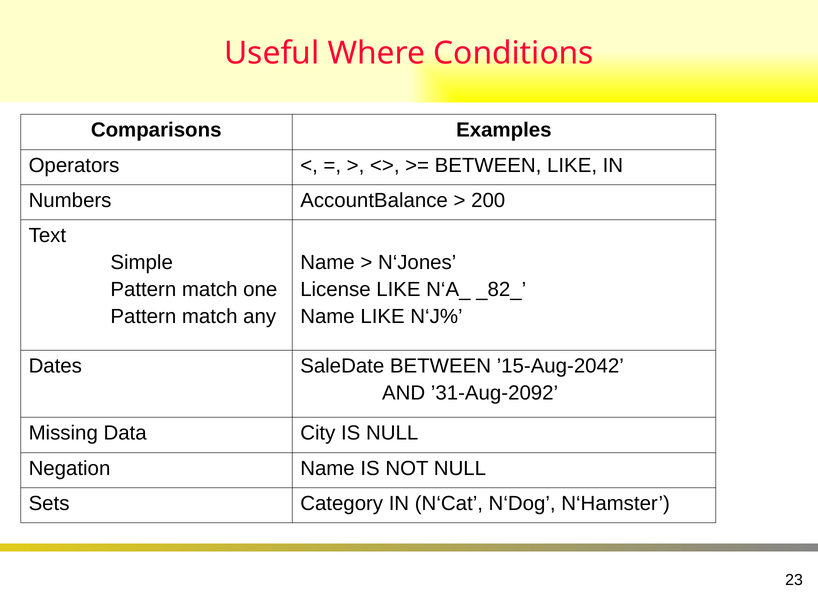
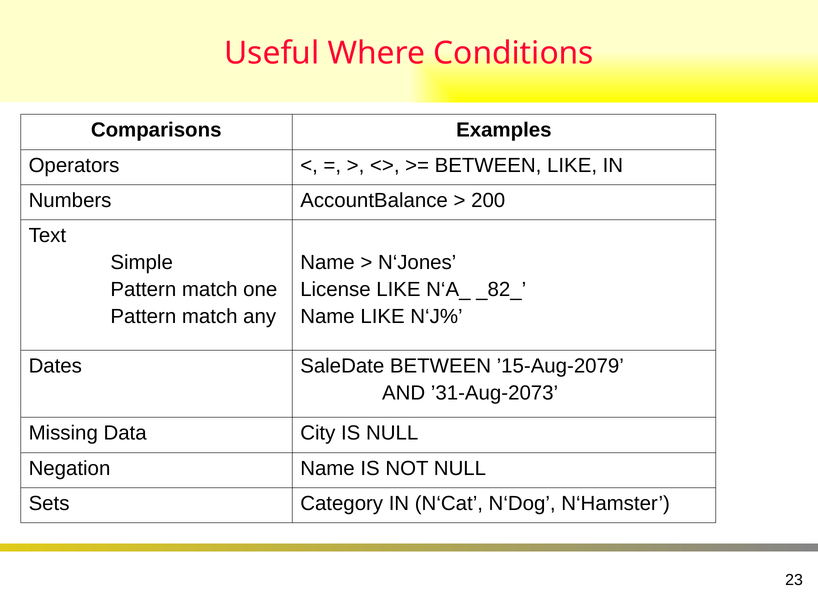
’15-Aug-2042: ’15-Aug-2042 -> ’15-Aug-2079
’31-Aug-2092: ’31-Aug-2092 -> ’31-Aug-2073
